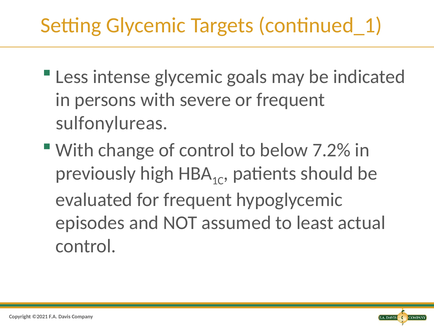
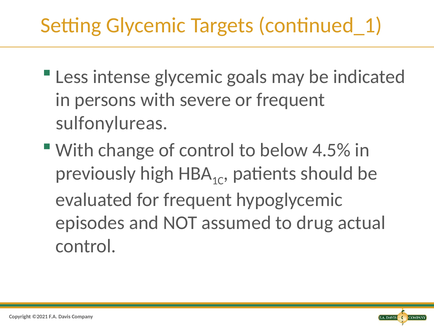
7.2%: 7.2% -> 4.5%
least: least -> drug
